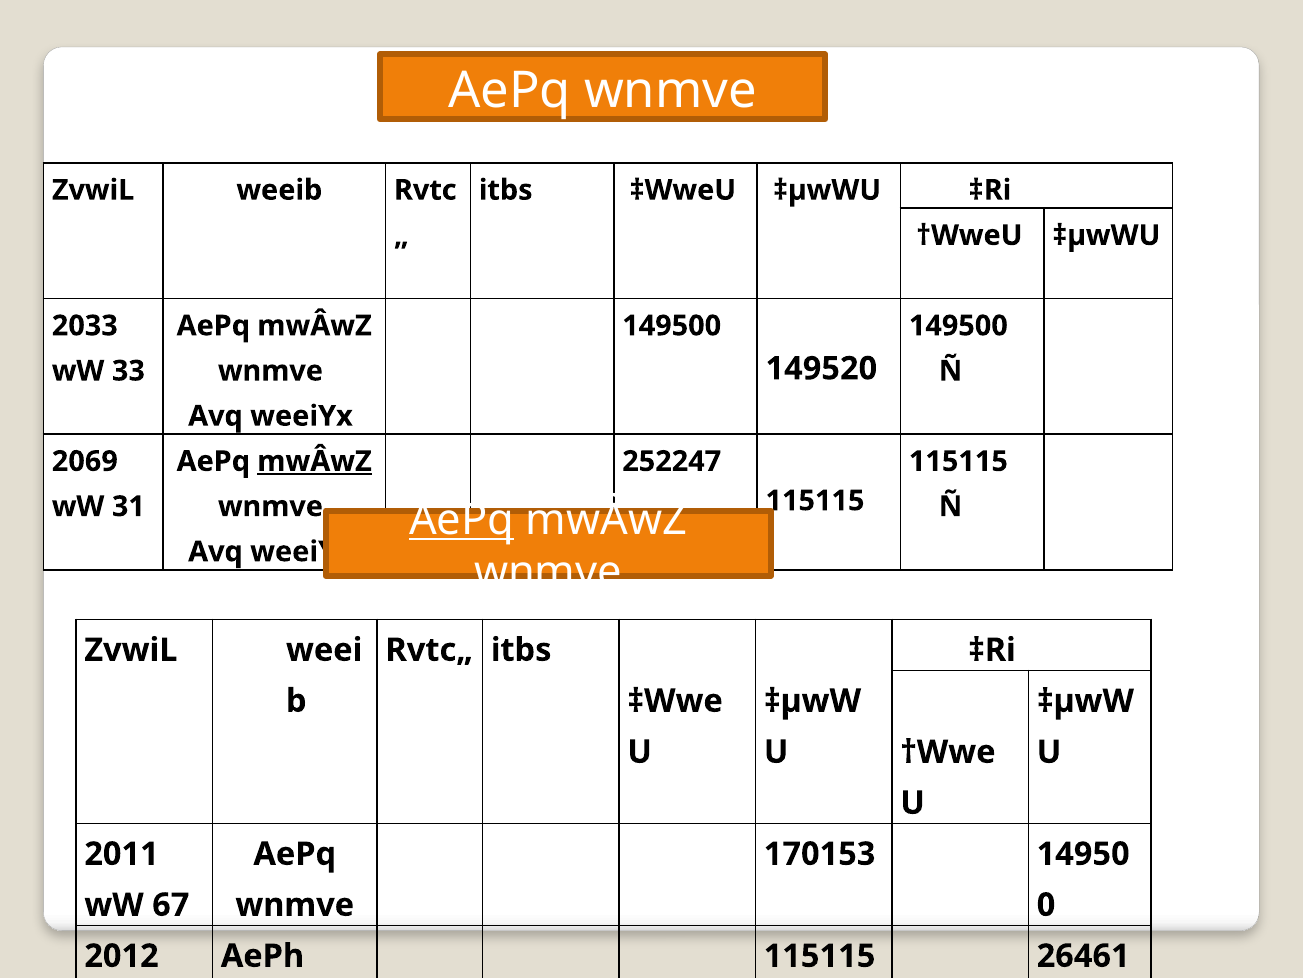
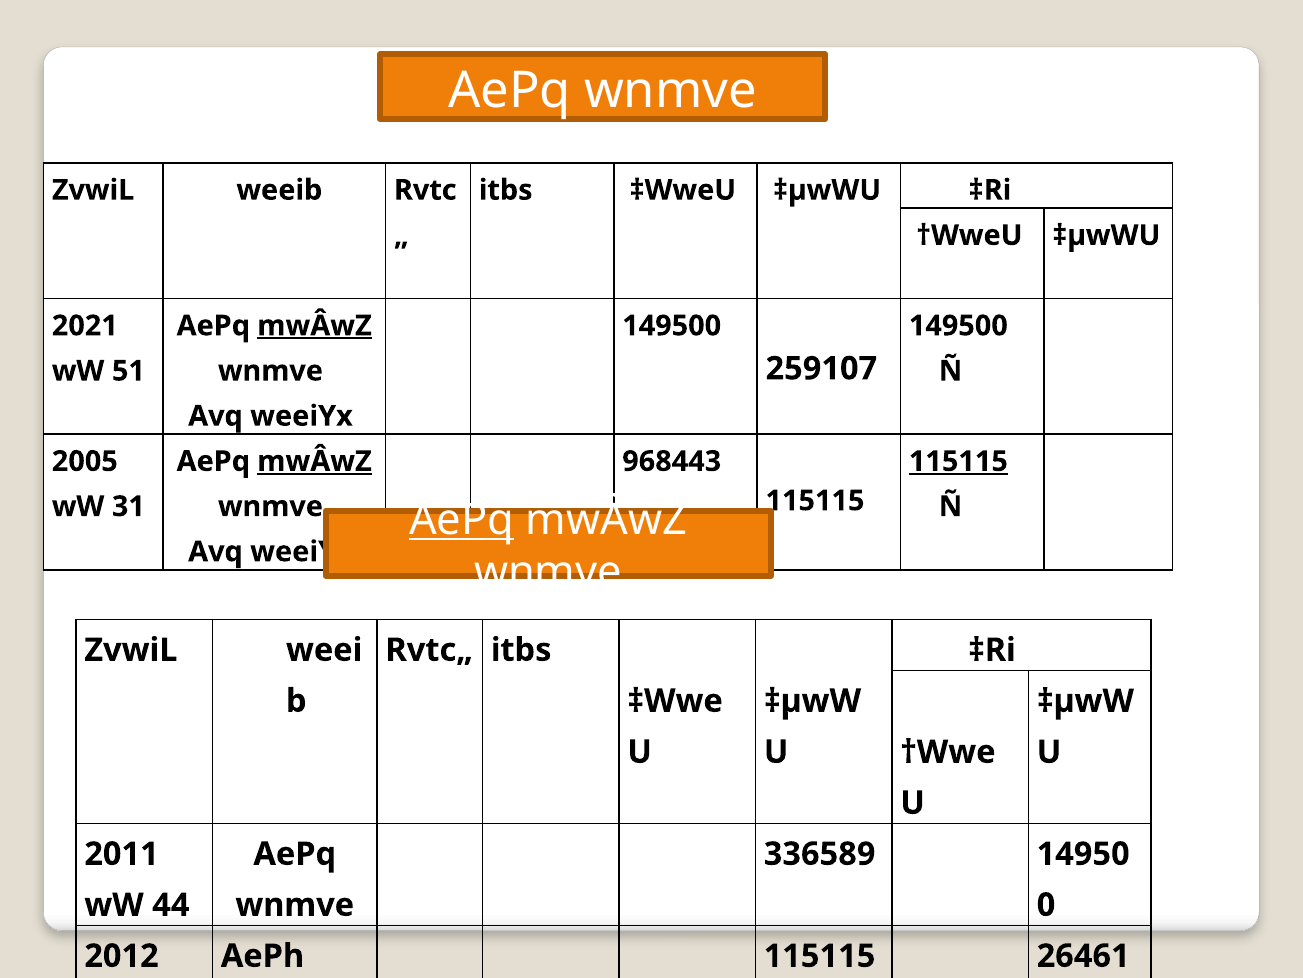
2033: 2033 -> 2021
mwÂwZ at (315, 326) underline: none -> present
149520: 149520 -> 259107
33: 33 -> 51
2069: 2069 -> 2005
252247: 252247 -> 968443
115115 at (958, 461) underline: none -> present
170153: 170153 -> 336589
67: 67 -> 44
